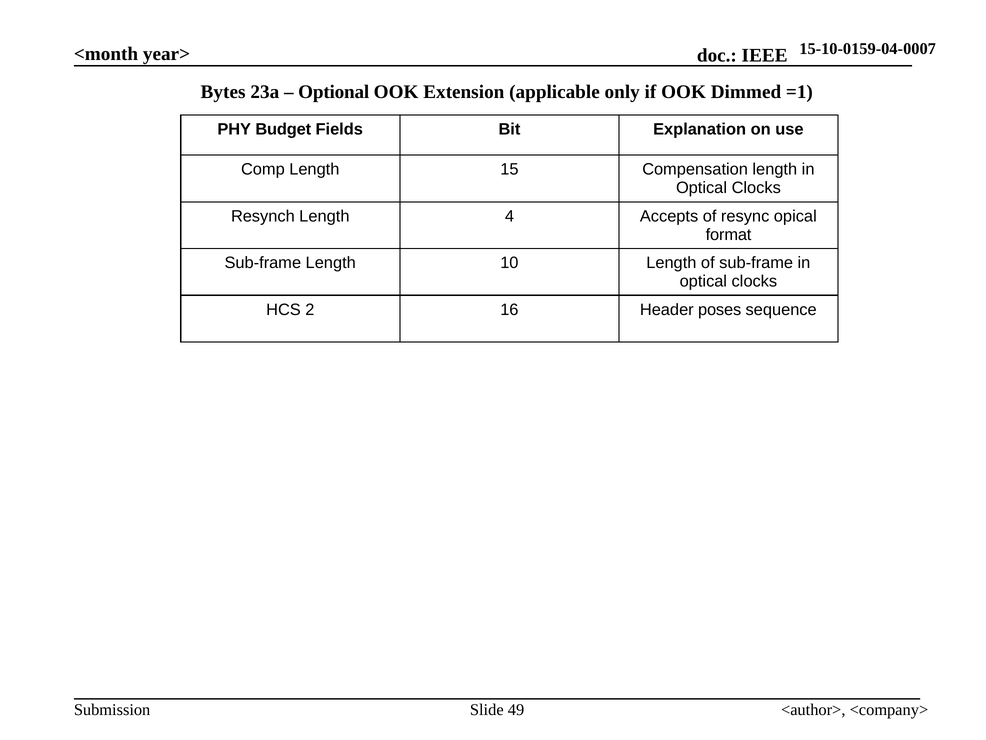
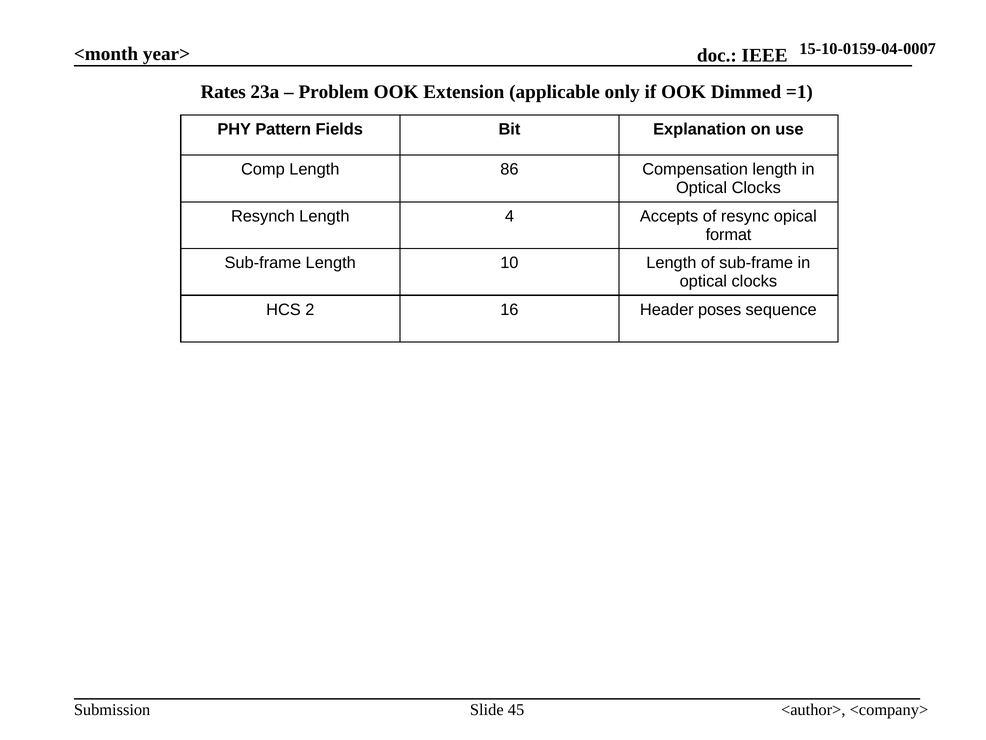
Bytes: Bytes -> Rates
Optional: Optional -> Problem
Budget: Budget -> Pattern
15: 15 -> 86
49: 49 -> 45
